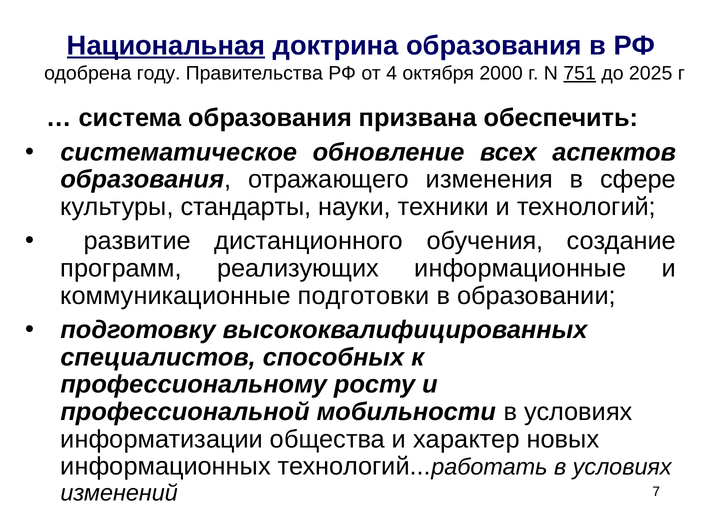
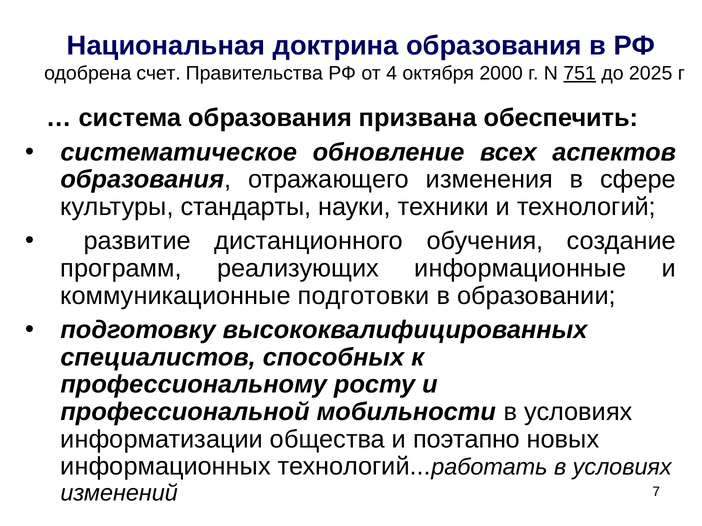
Национальная underline: present -> none
году: году -> счет
характер: характер -> поэтапно
